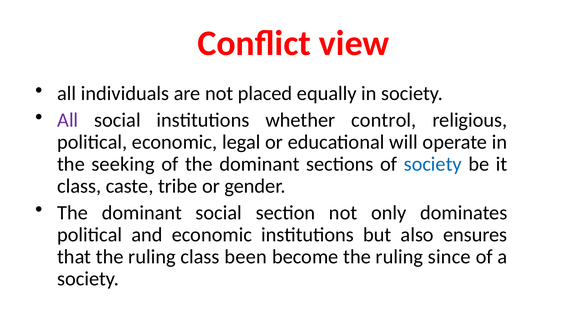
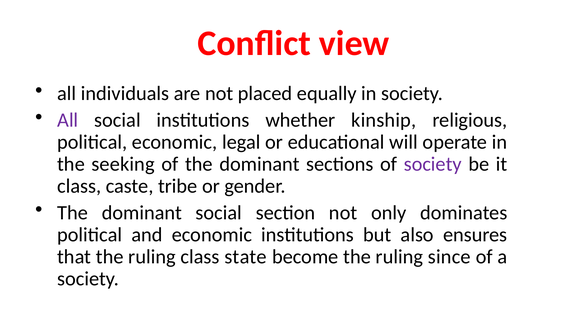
control: control -> kinship
society at (433, 164) colour: blue -> purple
been: been -> state
